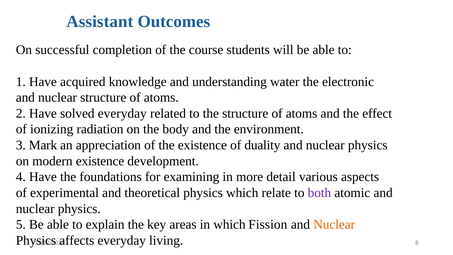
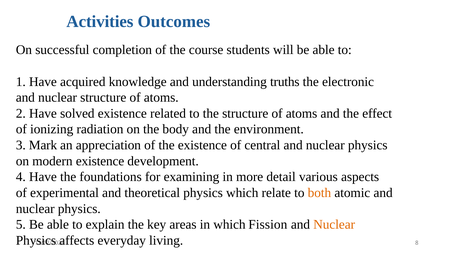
Assistant: Assistant -> Activities
water: water -> truths
solved everyday: everyday -> existence
duality: duality -> central
both colour: purple -> orange
